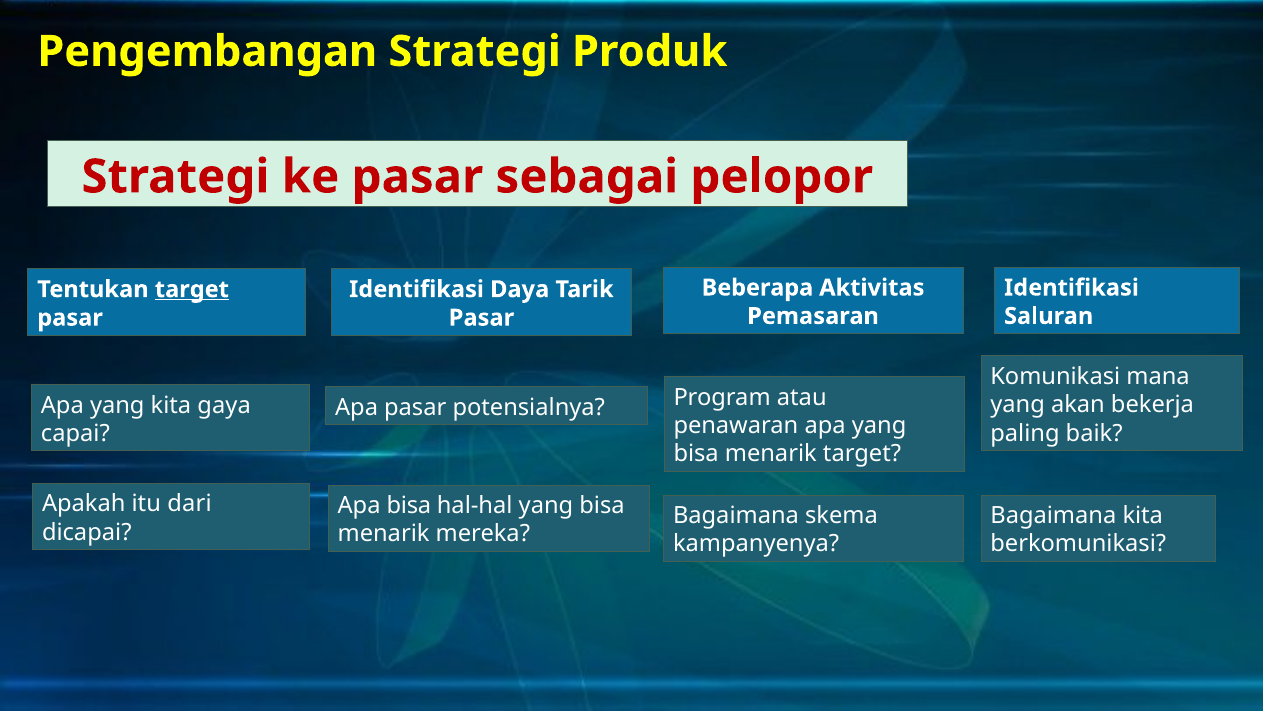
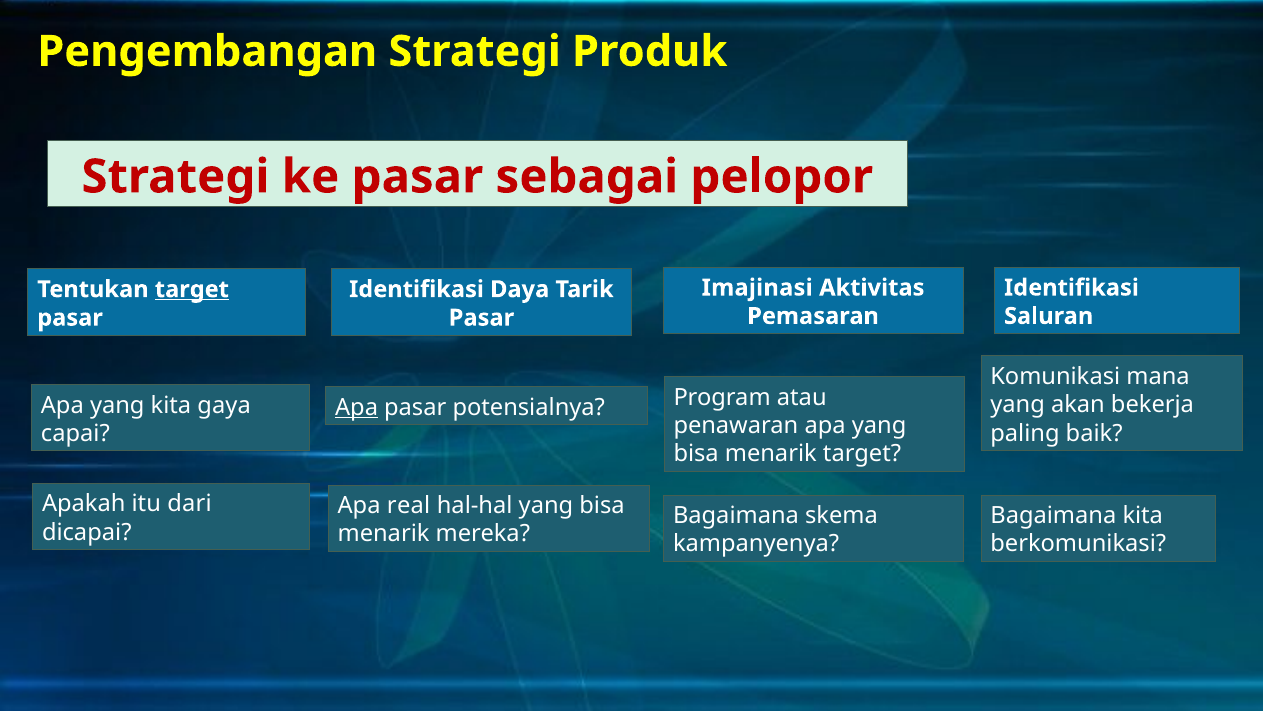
Beberapa: Beberapa -> Imajinasi
Apa at (357, 407) underline: none -> present
Apa bisa: bisa -> real
